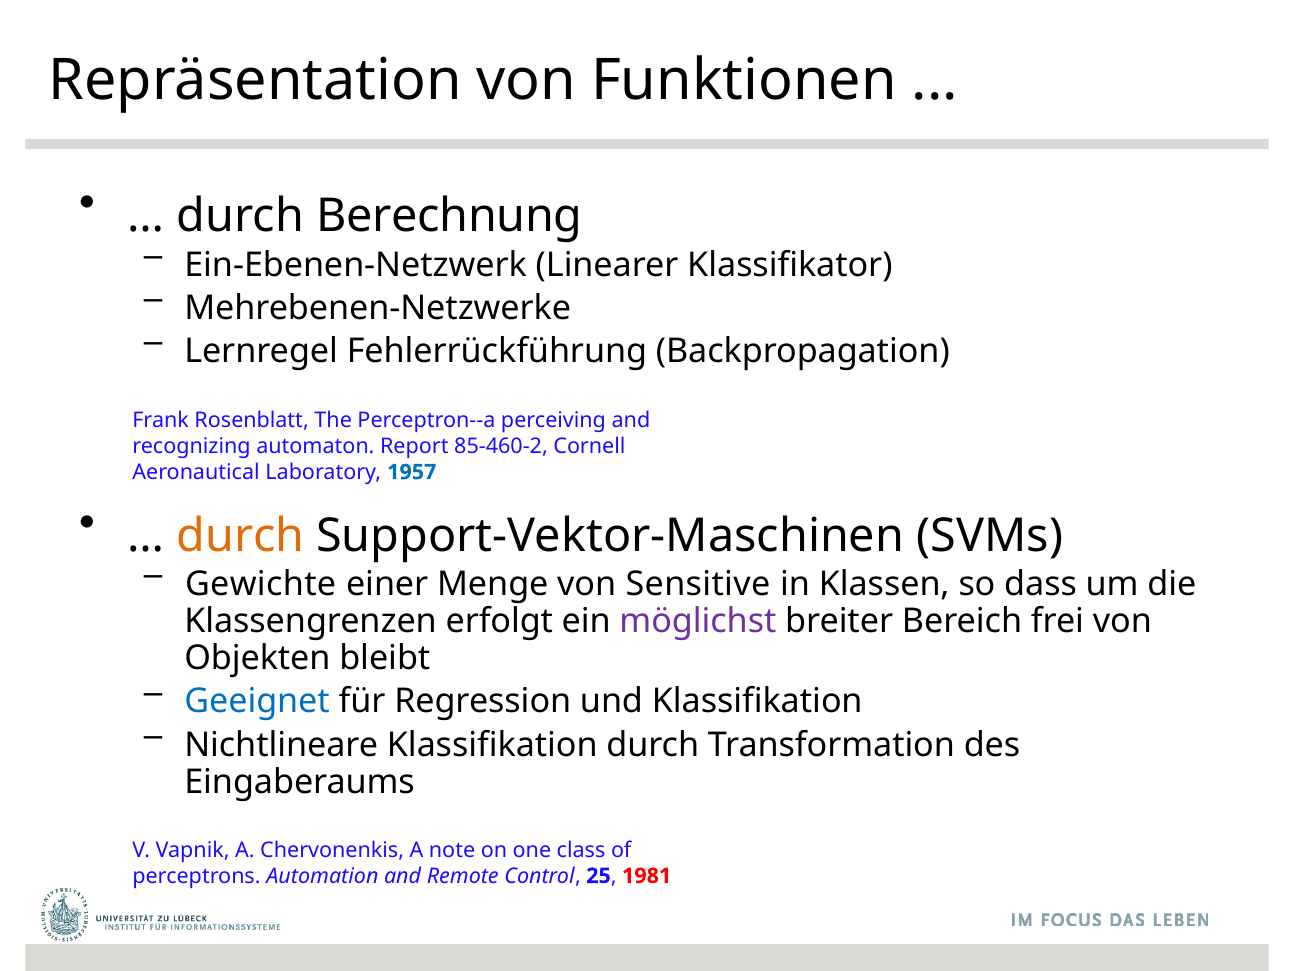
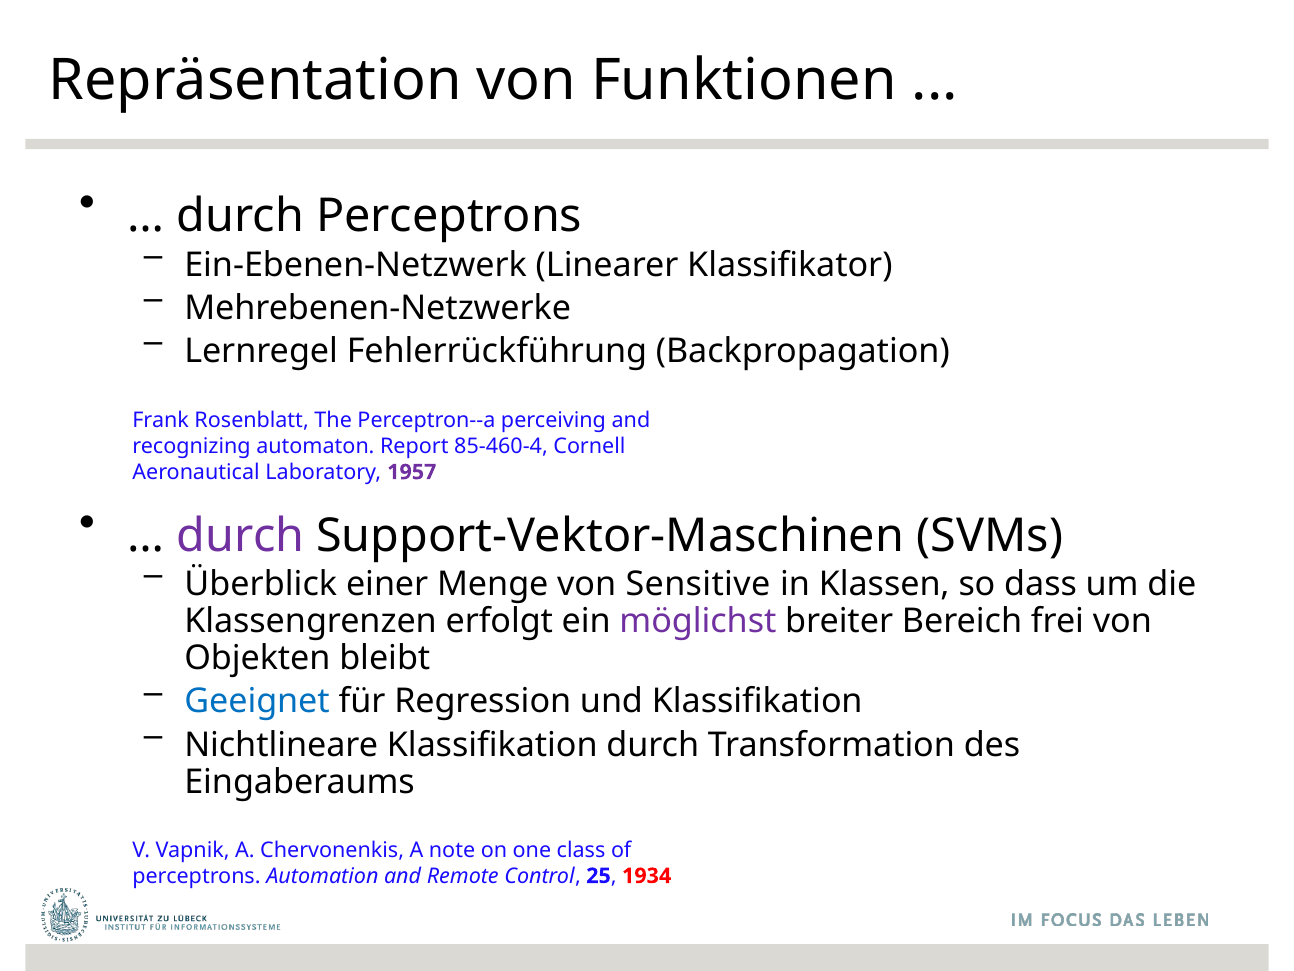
durch Berechnung: Berechnung -> Perceptrons
85-460-2: 85-460-2 -> 85-460-4
1957 colour: blue -> purple
durch at (241, 536) colour: orange -> purple
Gewichte: Gewichte -> Überblick
1981: 1981 -> 1934
